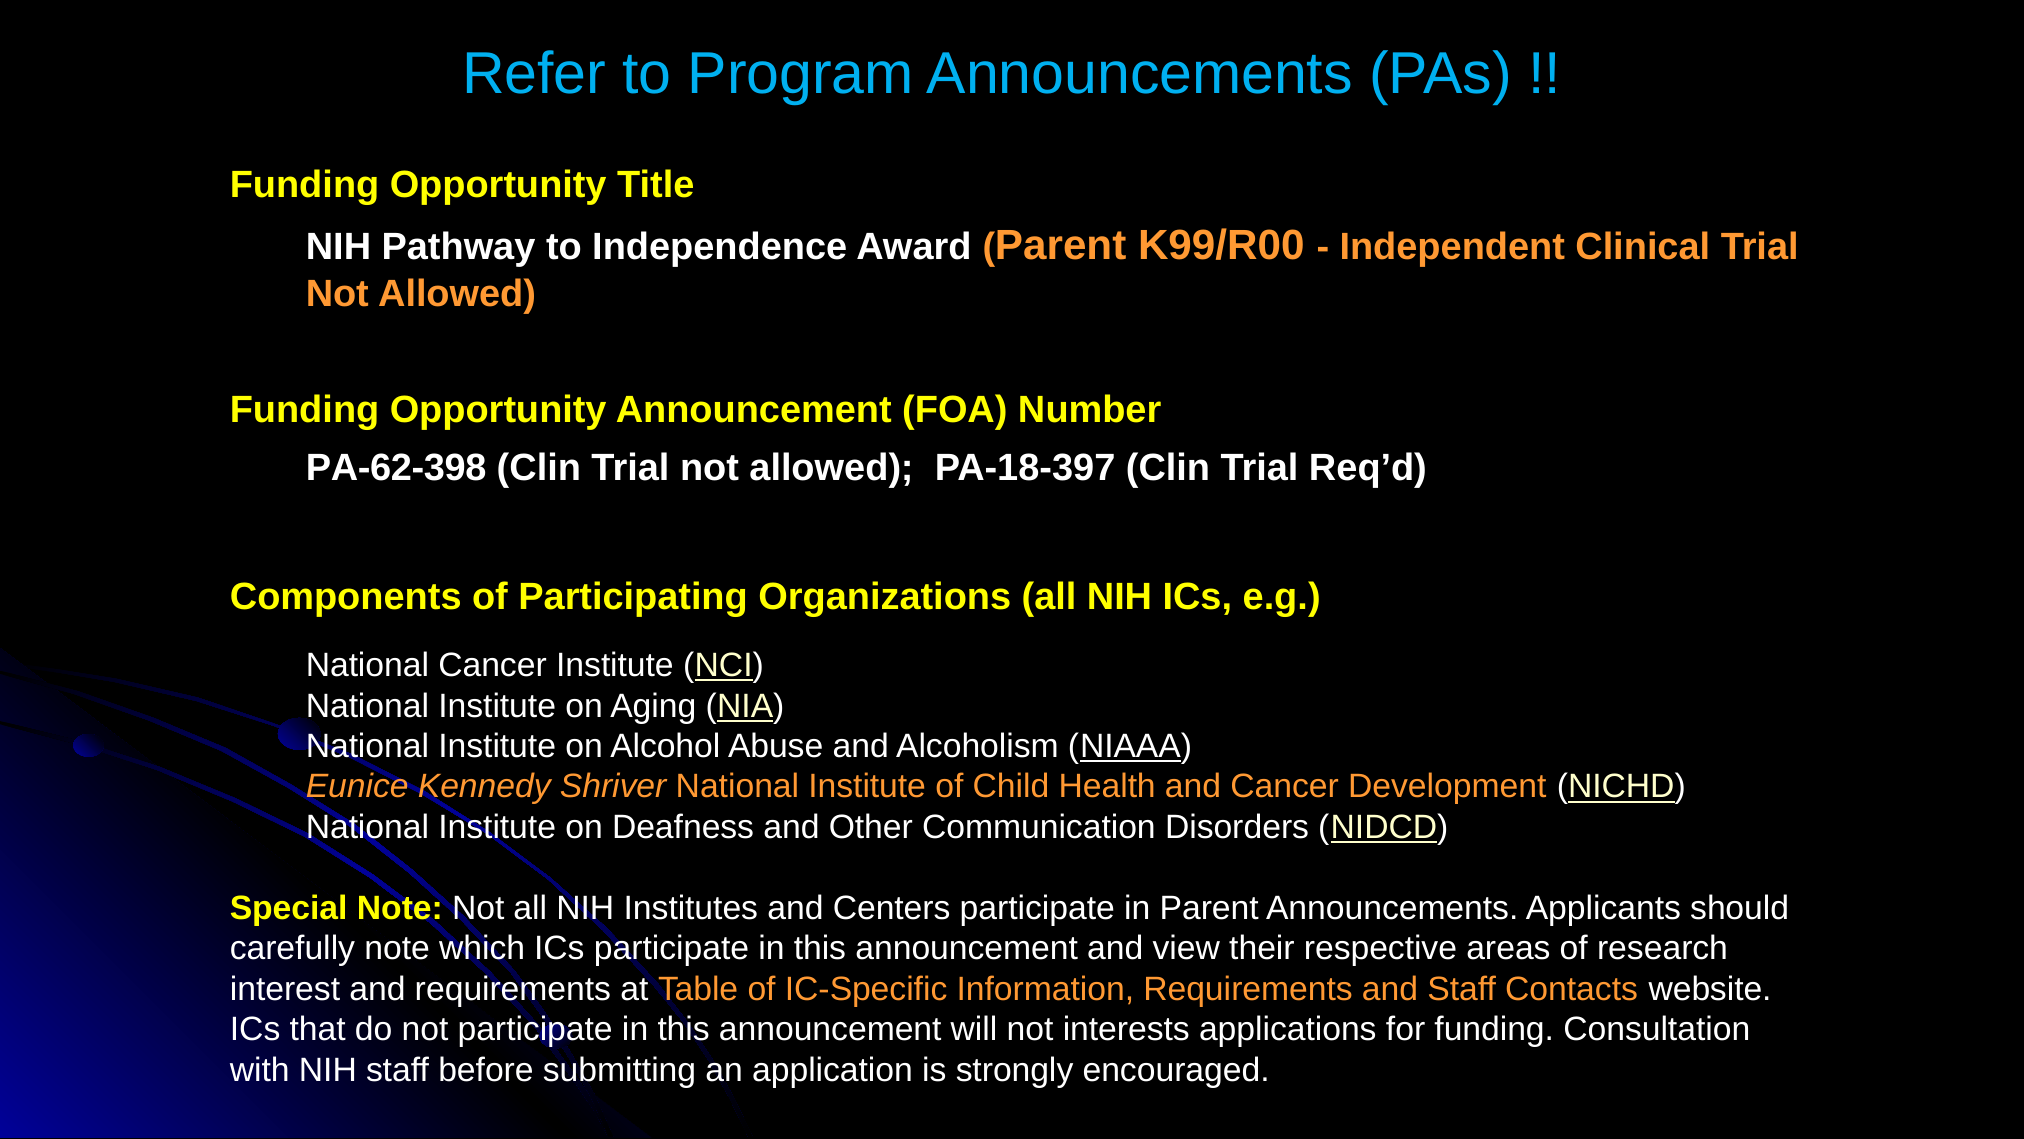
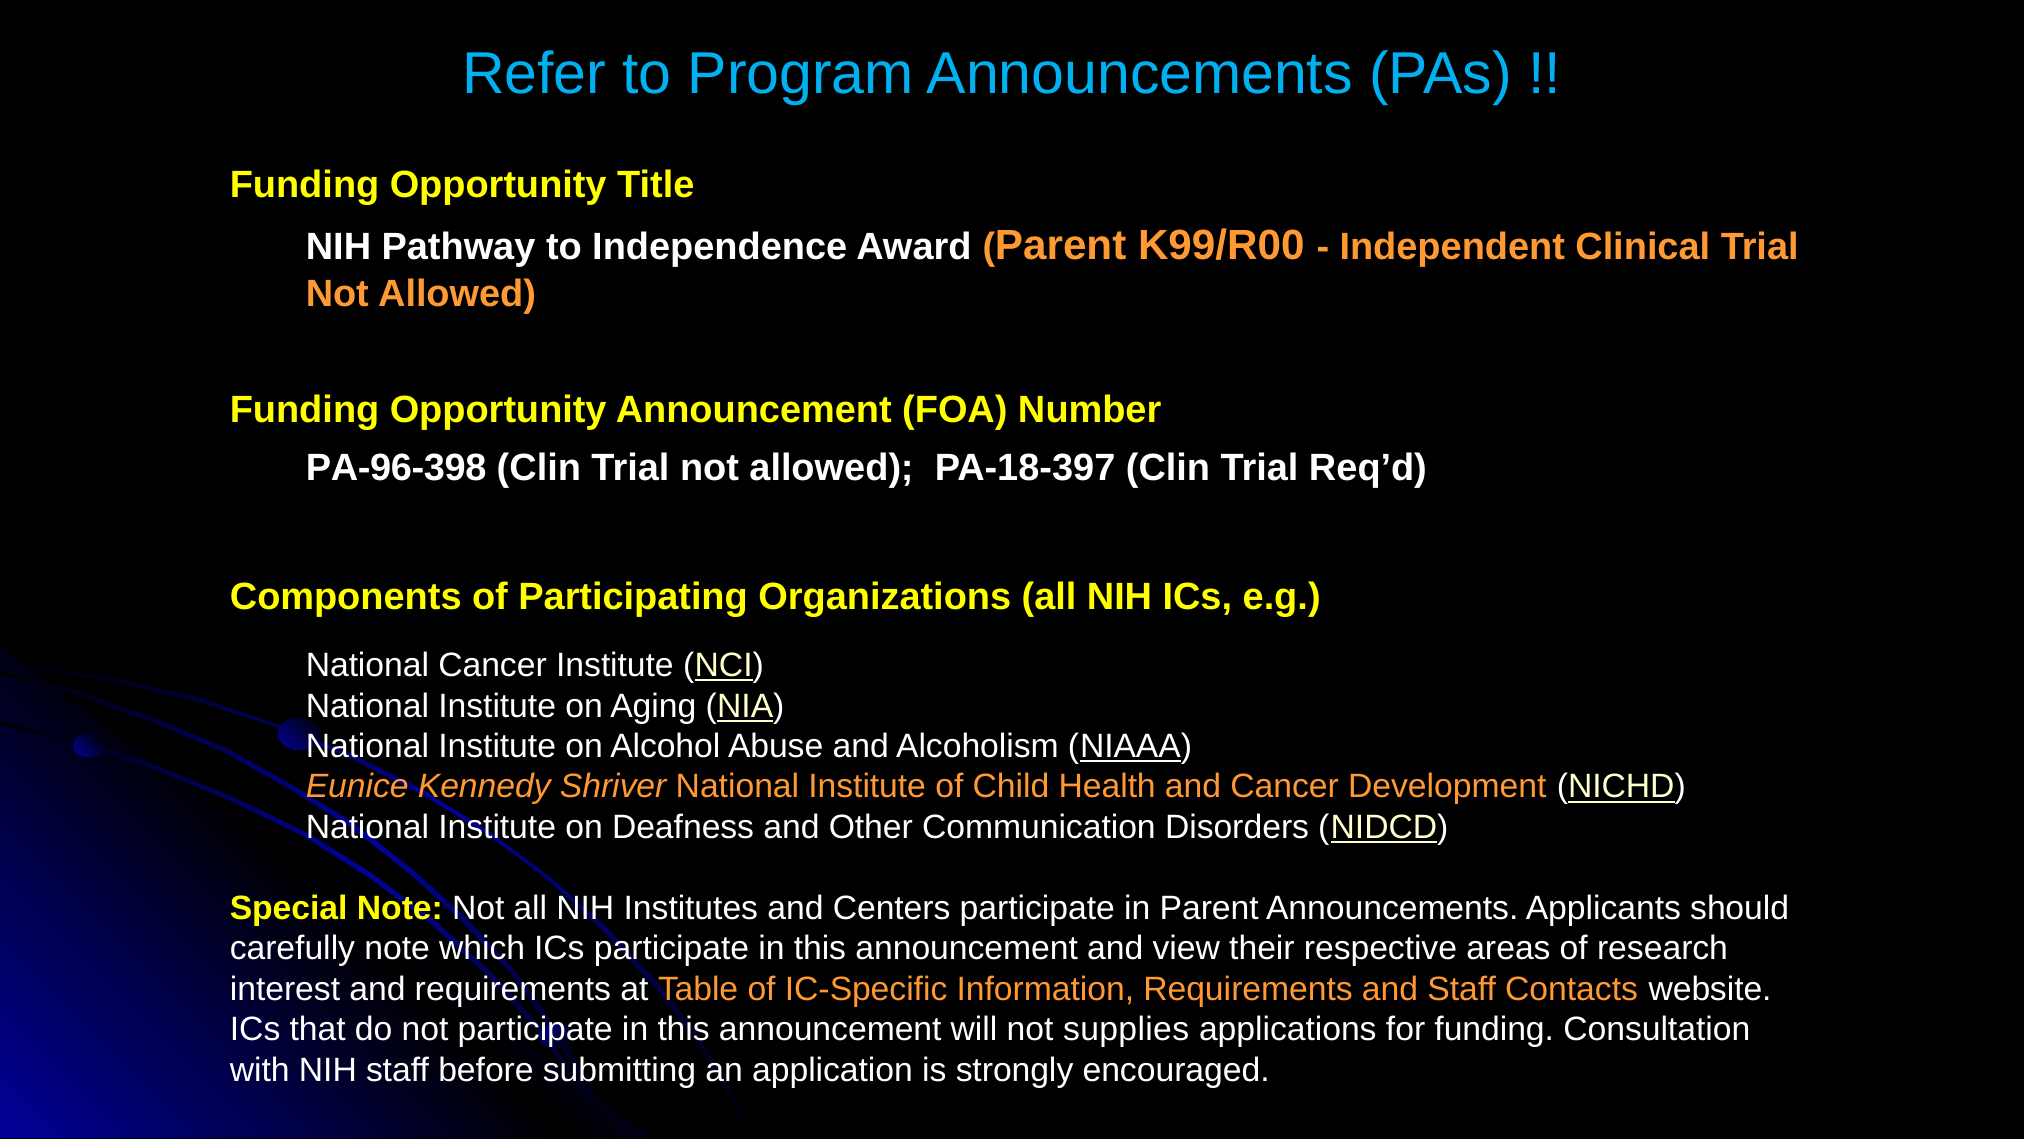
PA-62-398: PA-62-398 -> PA-96-398
interests: interests -> supplies
